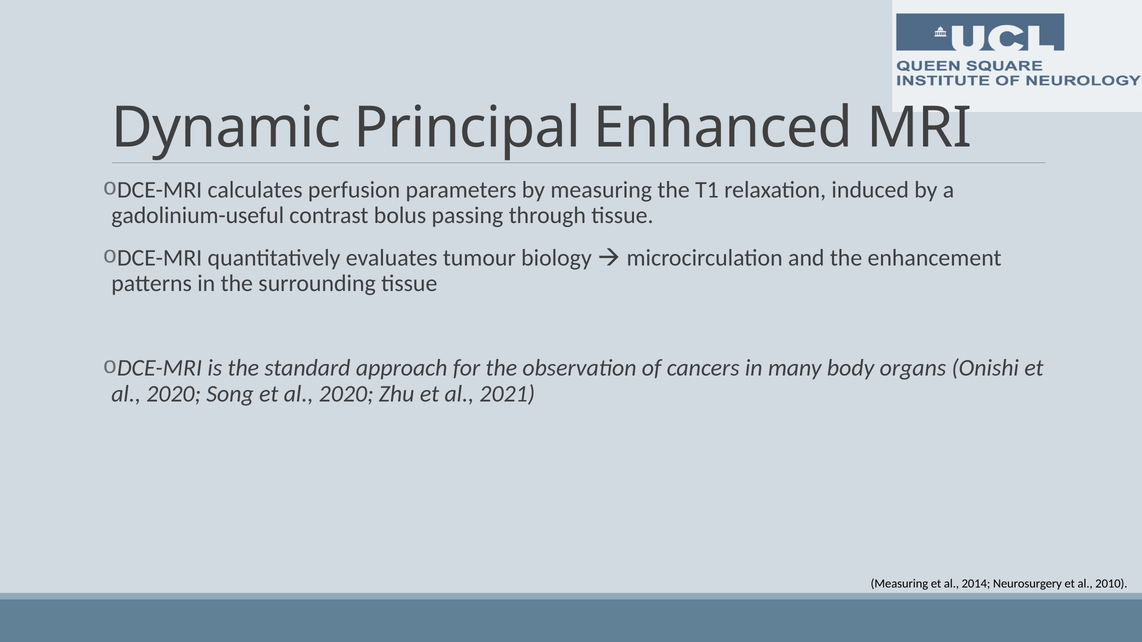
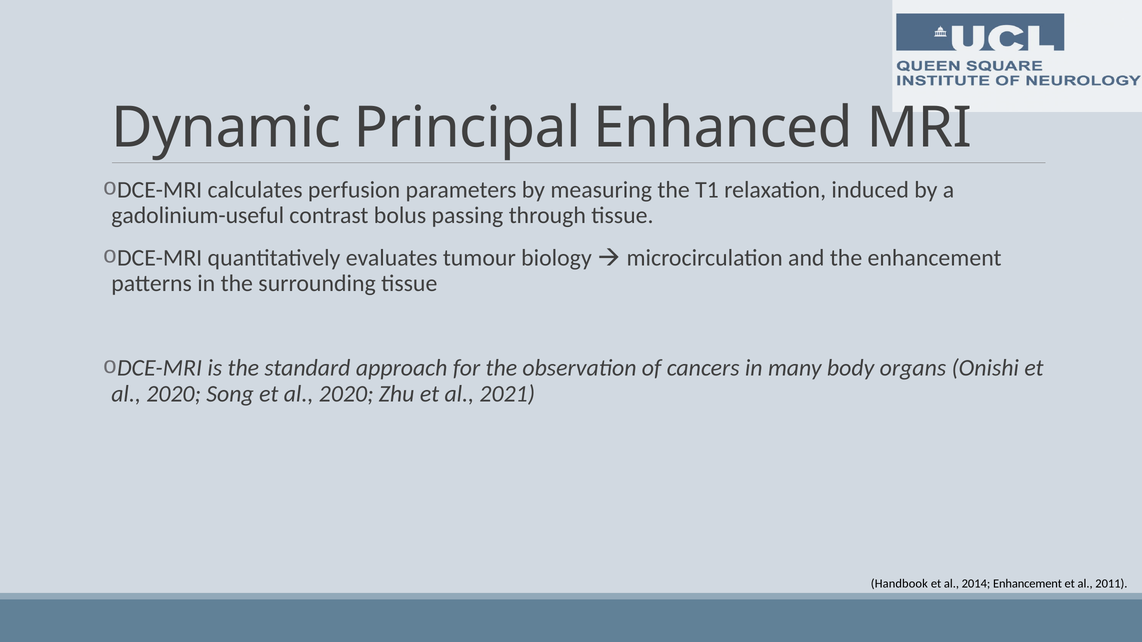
Measuring at (899, 584): Measuring -> Handbook
2014 Neurosurgery: Neurosurgery -> Enhancement
2010: 2010 -> 2011
